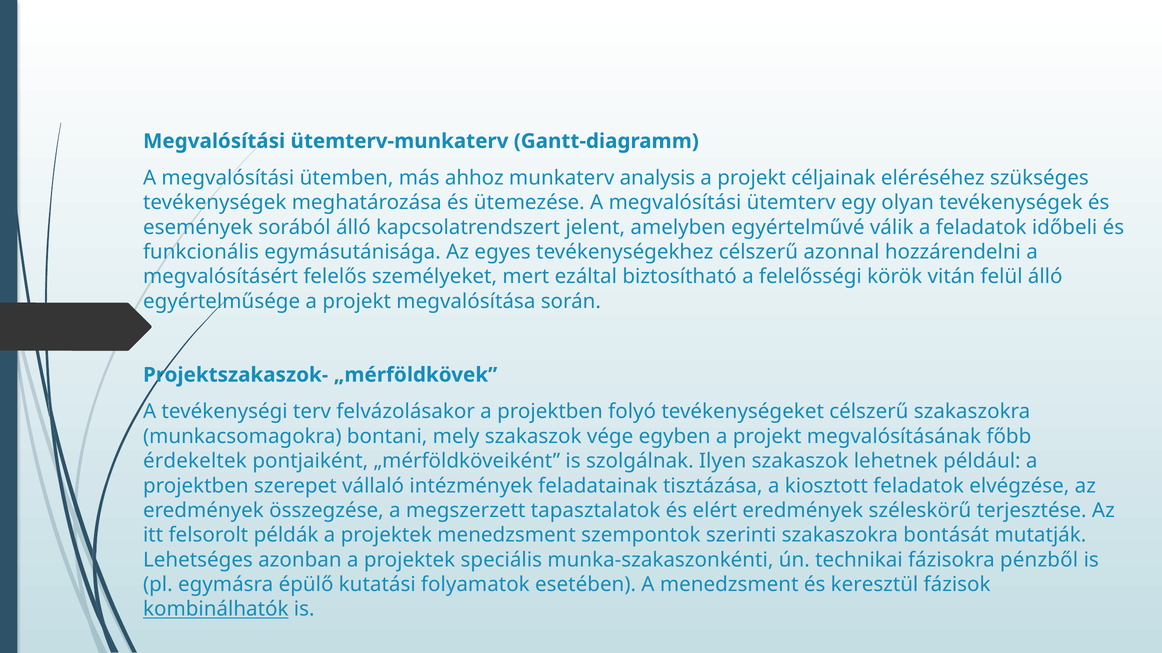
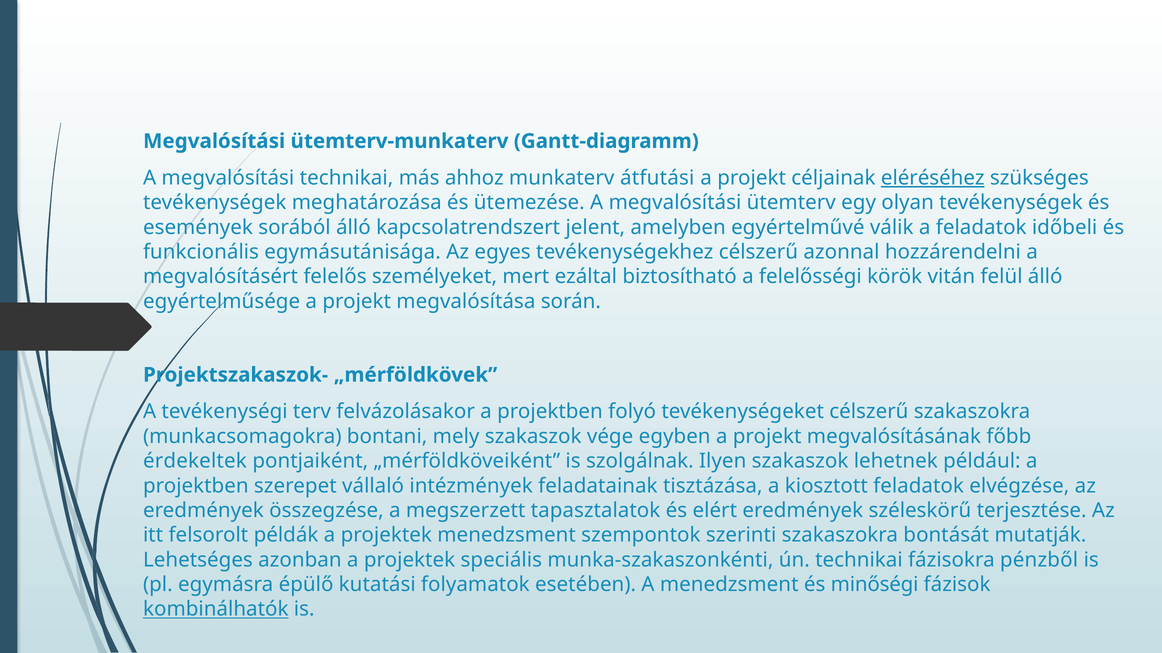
megvalósítási ütemben: ütemben -> technikai
analysis: analysis -> átfutási
eléréséhez underline: none -> present
keresztül: keresztül -> minőségi
